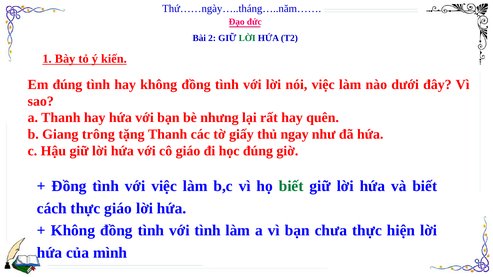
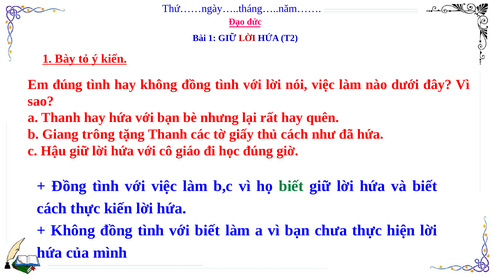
Bài 2: 2 -> 1
LỜI at (247, 38) colour: green -> red
thủ ngay: ngay -> cách
thực giáo: giáo -> kiến
với tình: tình -> biết
